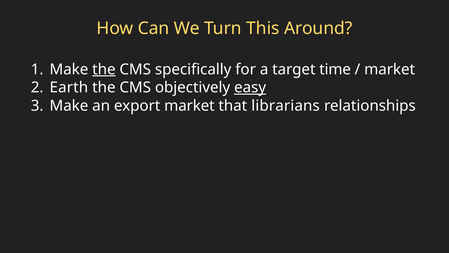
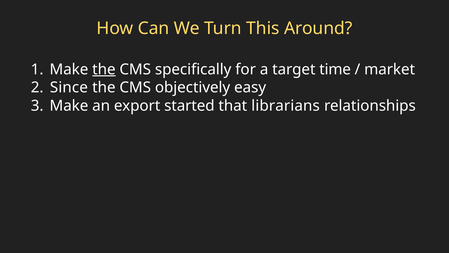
Earth: Earth -> Since
easy underline: present -> none
export market: market -> started
